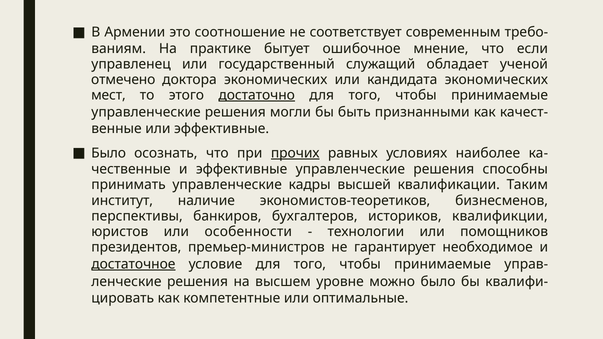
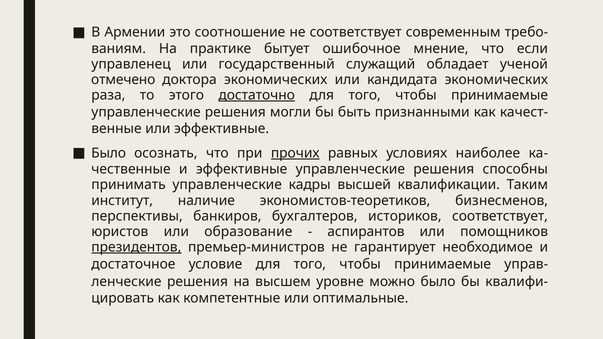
мест: мест -> раза
историков квалификции: квалификции -> соответствует
особенности: особенности -> образование
технологии: технологии -> аспирантов
президентов underline: none -> present
достаточное underline: present -> none
